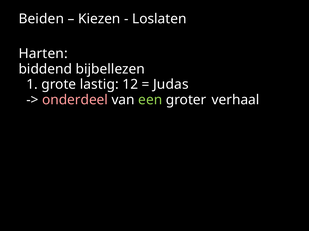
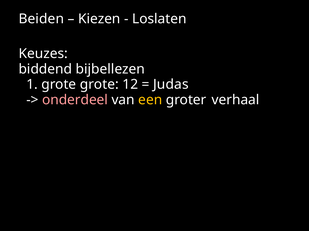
Harten: Harten -> Keuzes
grote lastig: lastig -> grote
een colour: light green -> yellow
